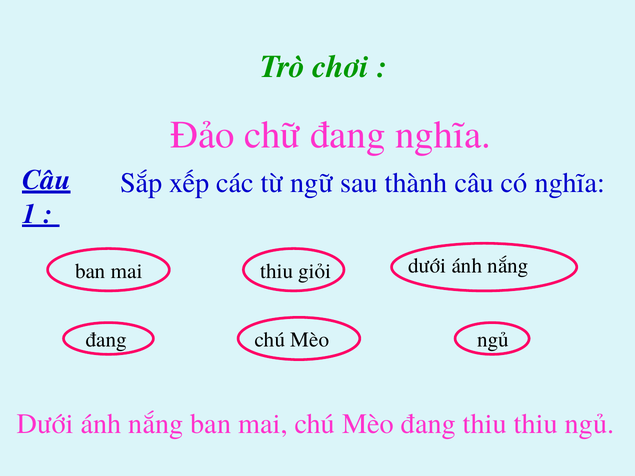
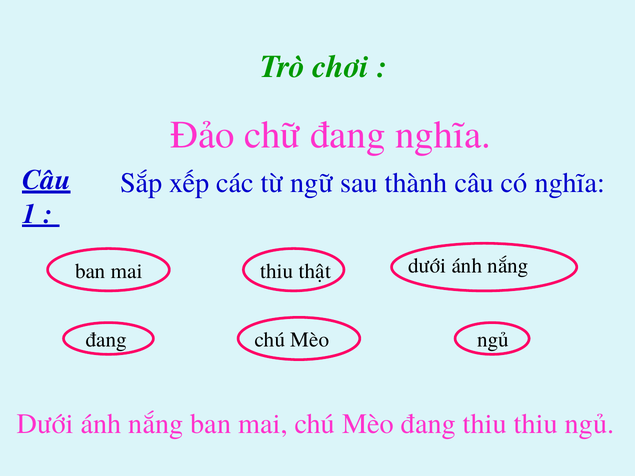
giỏi: giỏi -> thật
